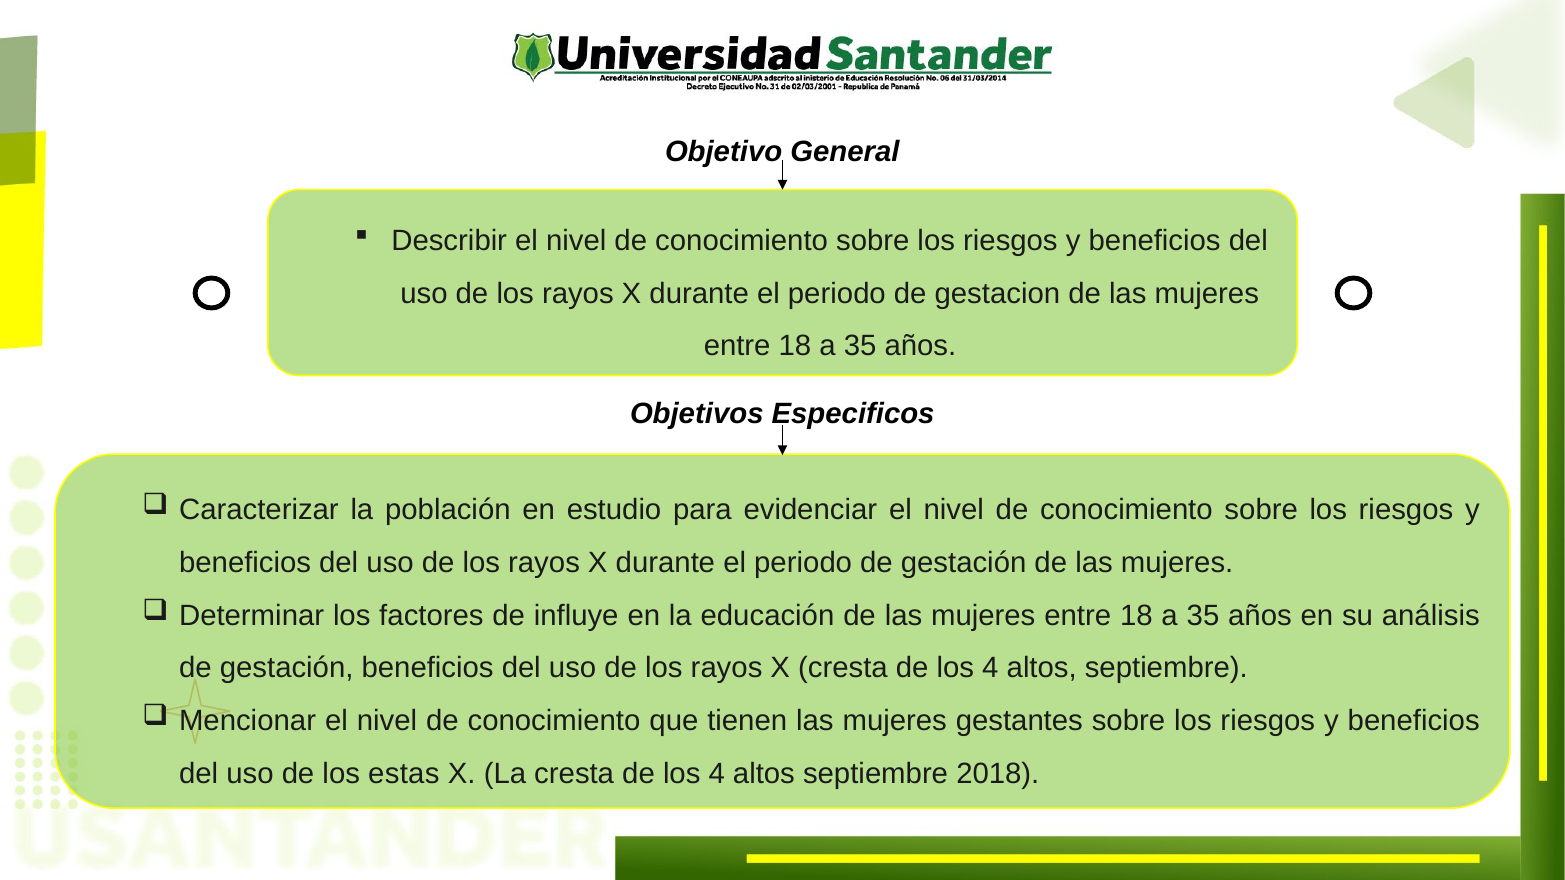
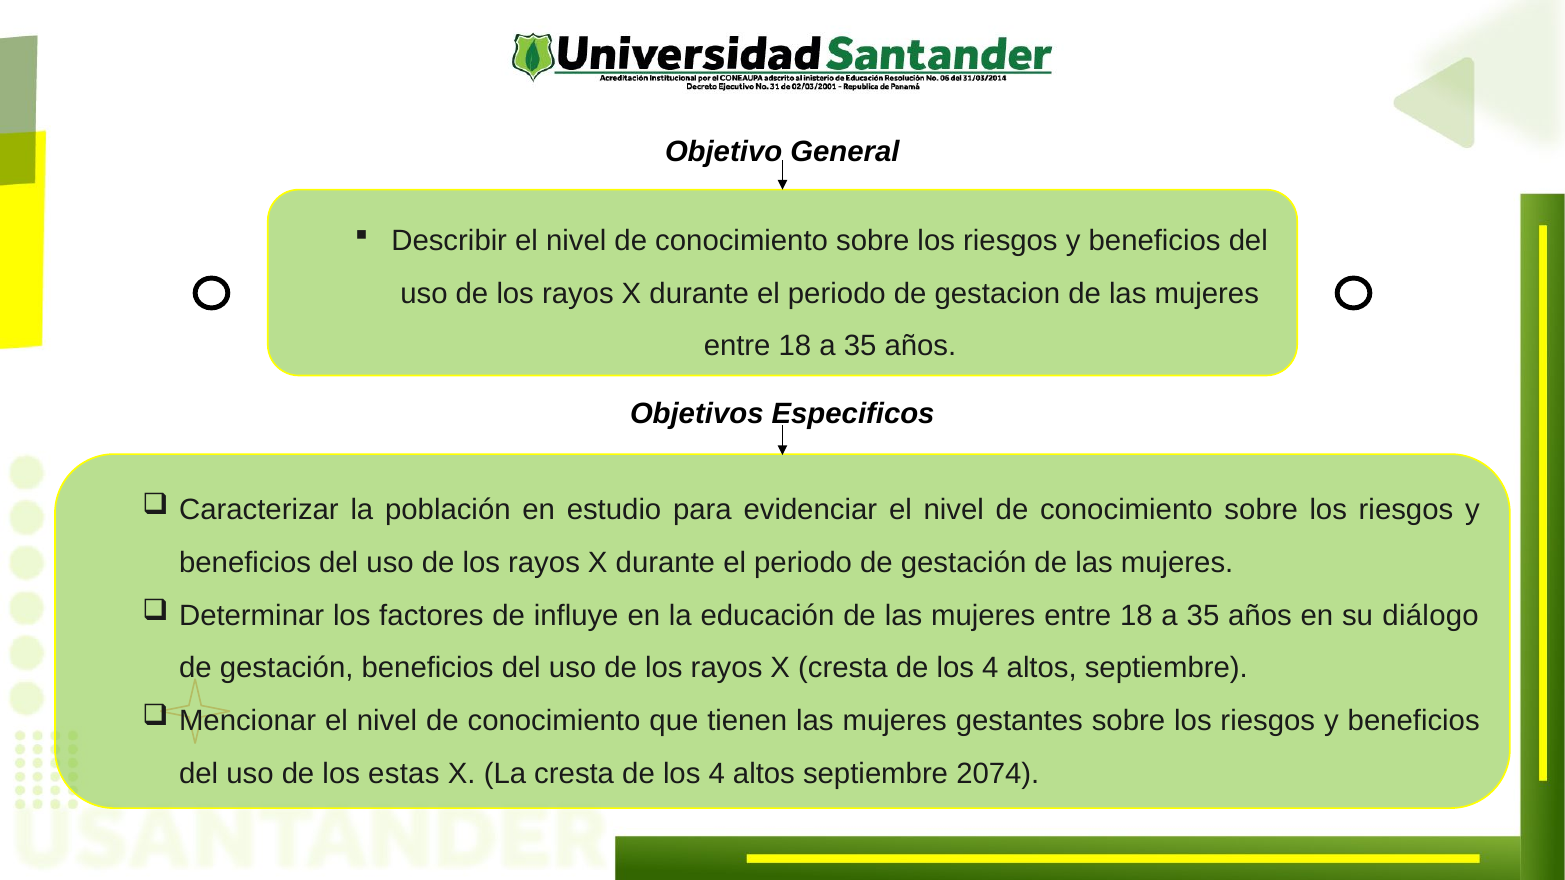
análisis: análisis -> diálogo
2018: 2018 -> 2074
